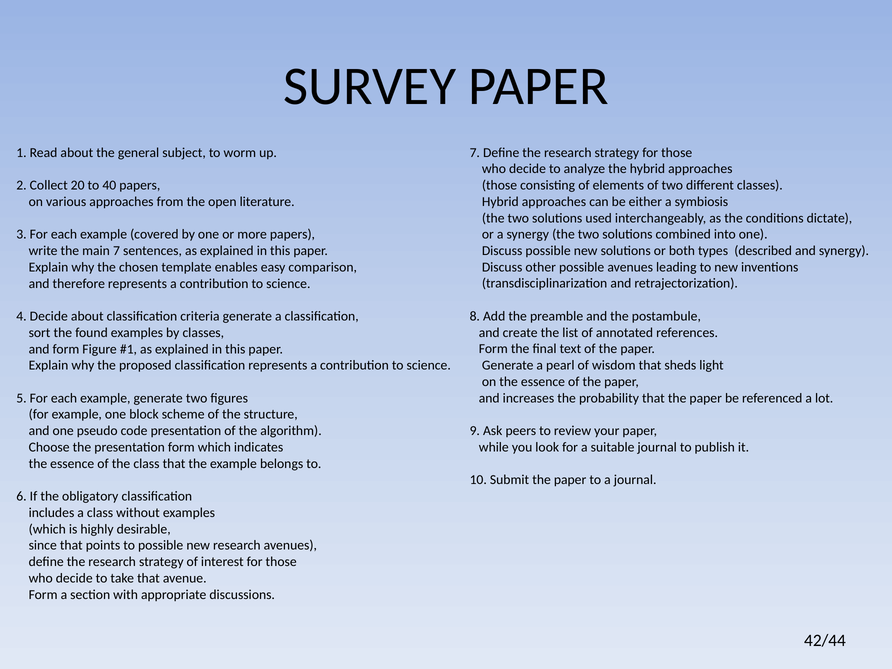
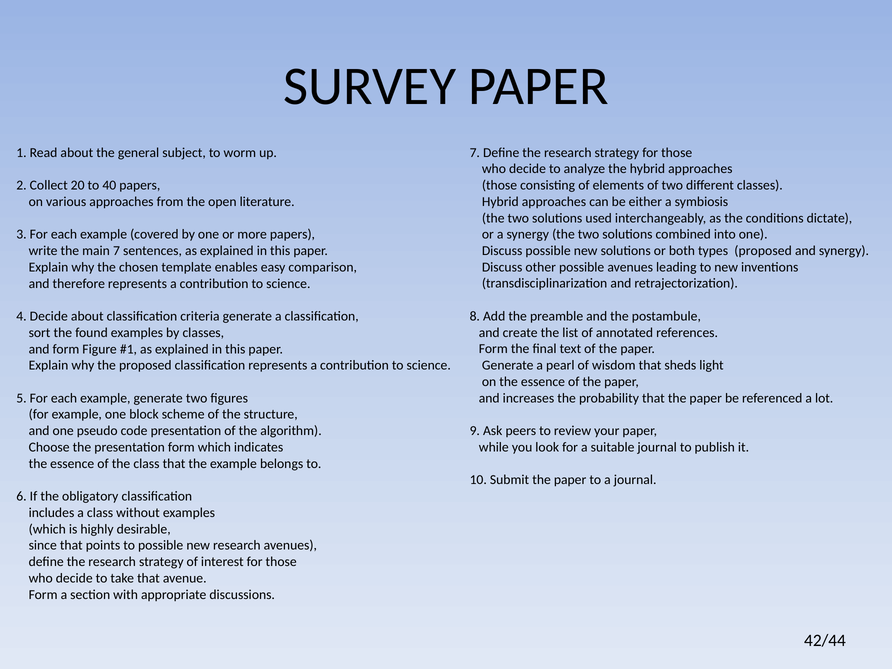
types described: described -> proposed
